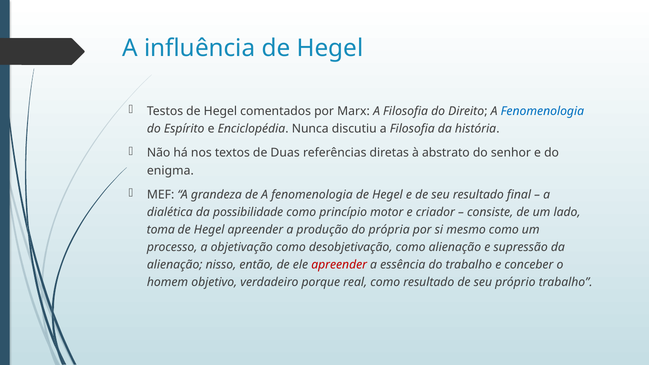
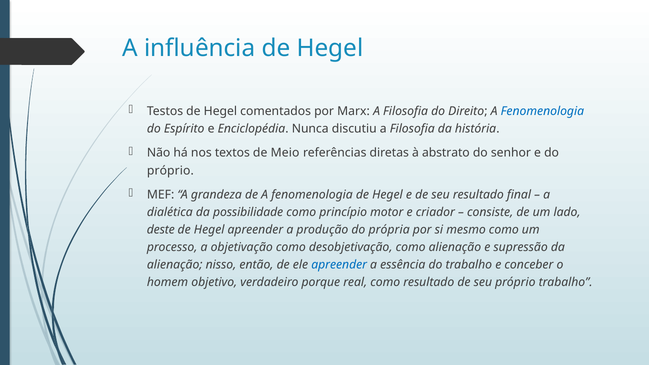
Duas: Duas -> Meio
enigma at (170, 171): enigma -> próprio
toma: toma -> deste
apreender at (339, 265) colour: red -> blue
